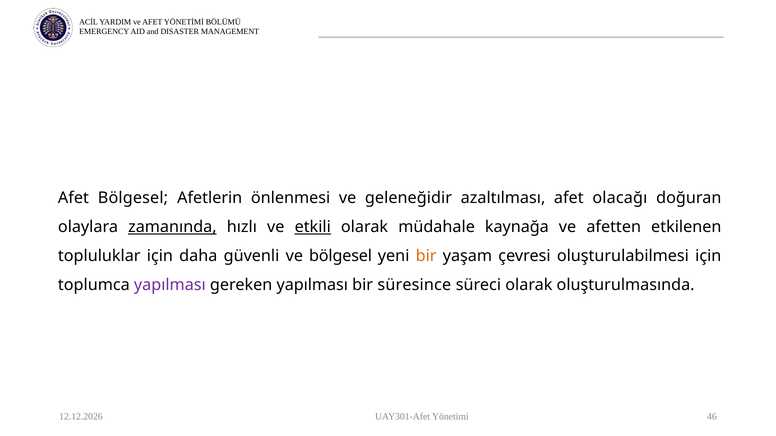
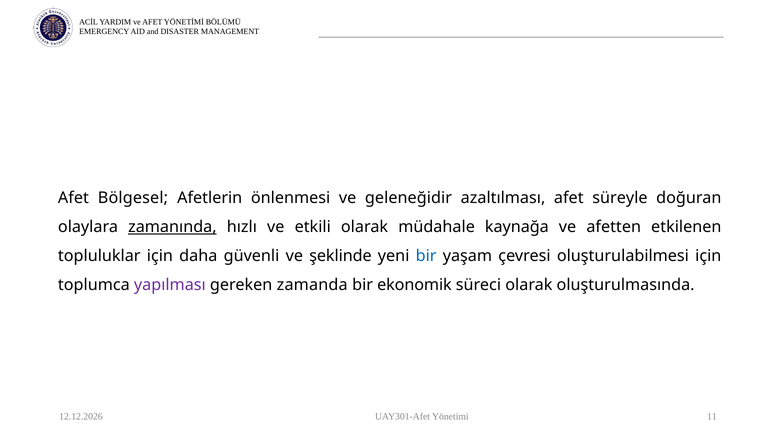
olacağı: olacağı -> süreyle
etkili underline: present -> none
ve bölgesel: bölgesel -> şeklinde
bir at (426, 256) colour: orange -> blue
gereken yapılması: yapılması -> zamanda
süresince: süresince -> ekonomik
46: 46 -> 11
